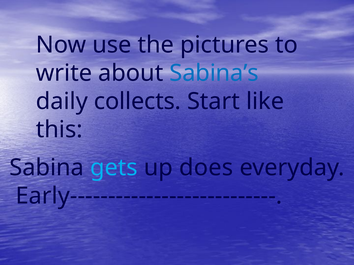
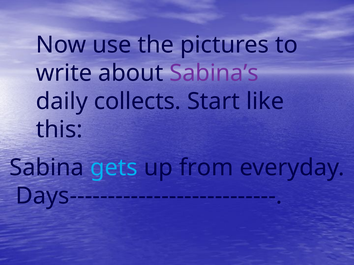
Sabina’s colour: blue -> purple
does: does -> from
Early---------------------------: Early--------------------------- -> Days---------------------------
